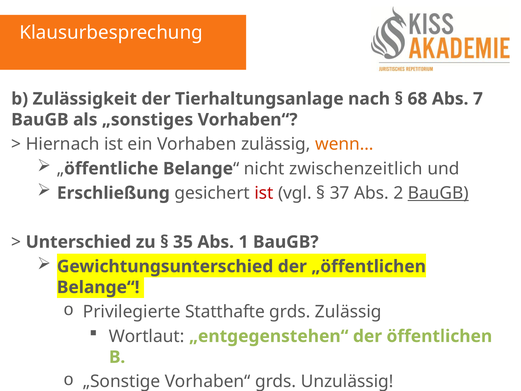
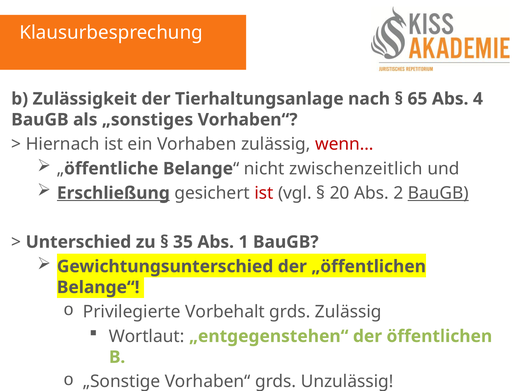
68: 68 -> 65
7: 7 -> 4
wenn… colour: orange -> red
Erschließung underline: none -> present
37: 37 -> 20
Statthafte: Statthafte -> Vorbehalt
